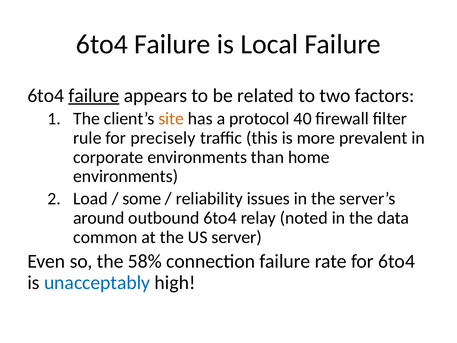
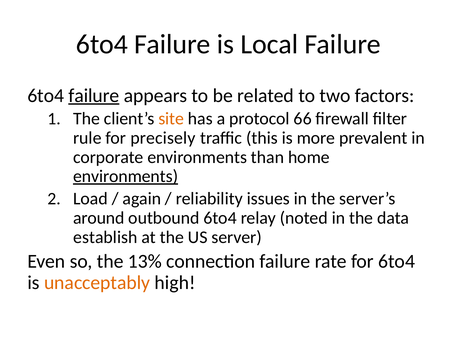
40: 40 -> 66
environments at (126, 176) underline: none -> present
some: some -> again
common: common -> establish
58%: 58% -> 13%
unacceptably colour: blue -> orange
